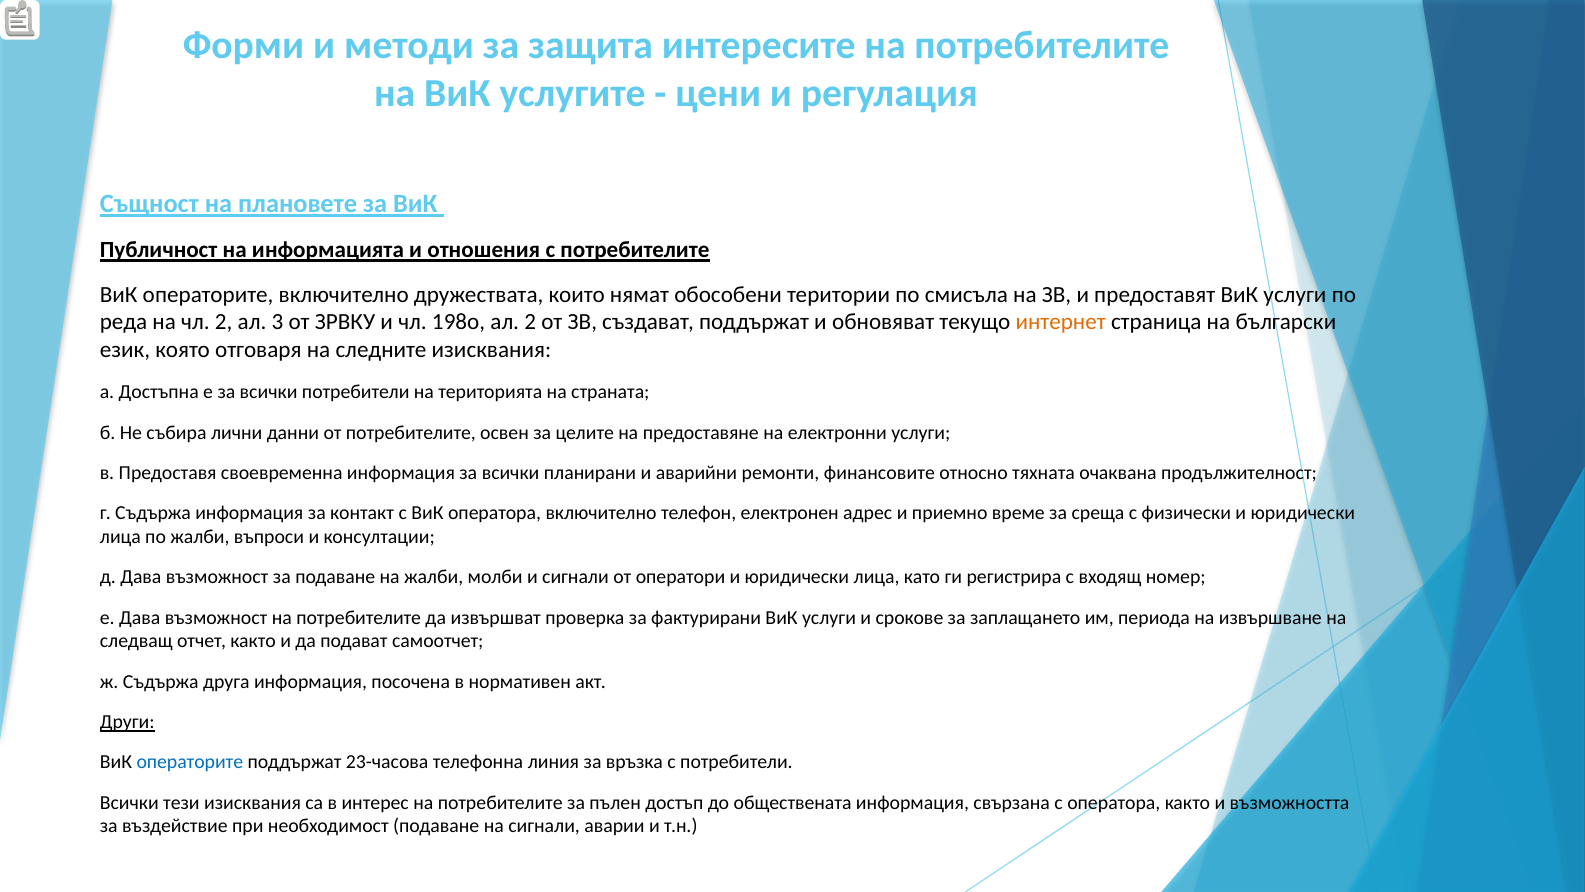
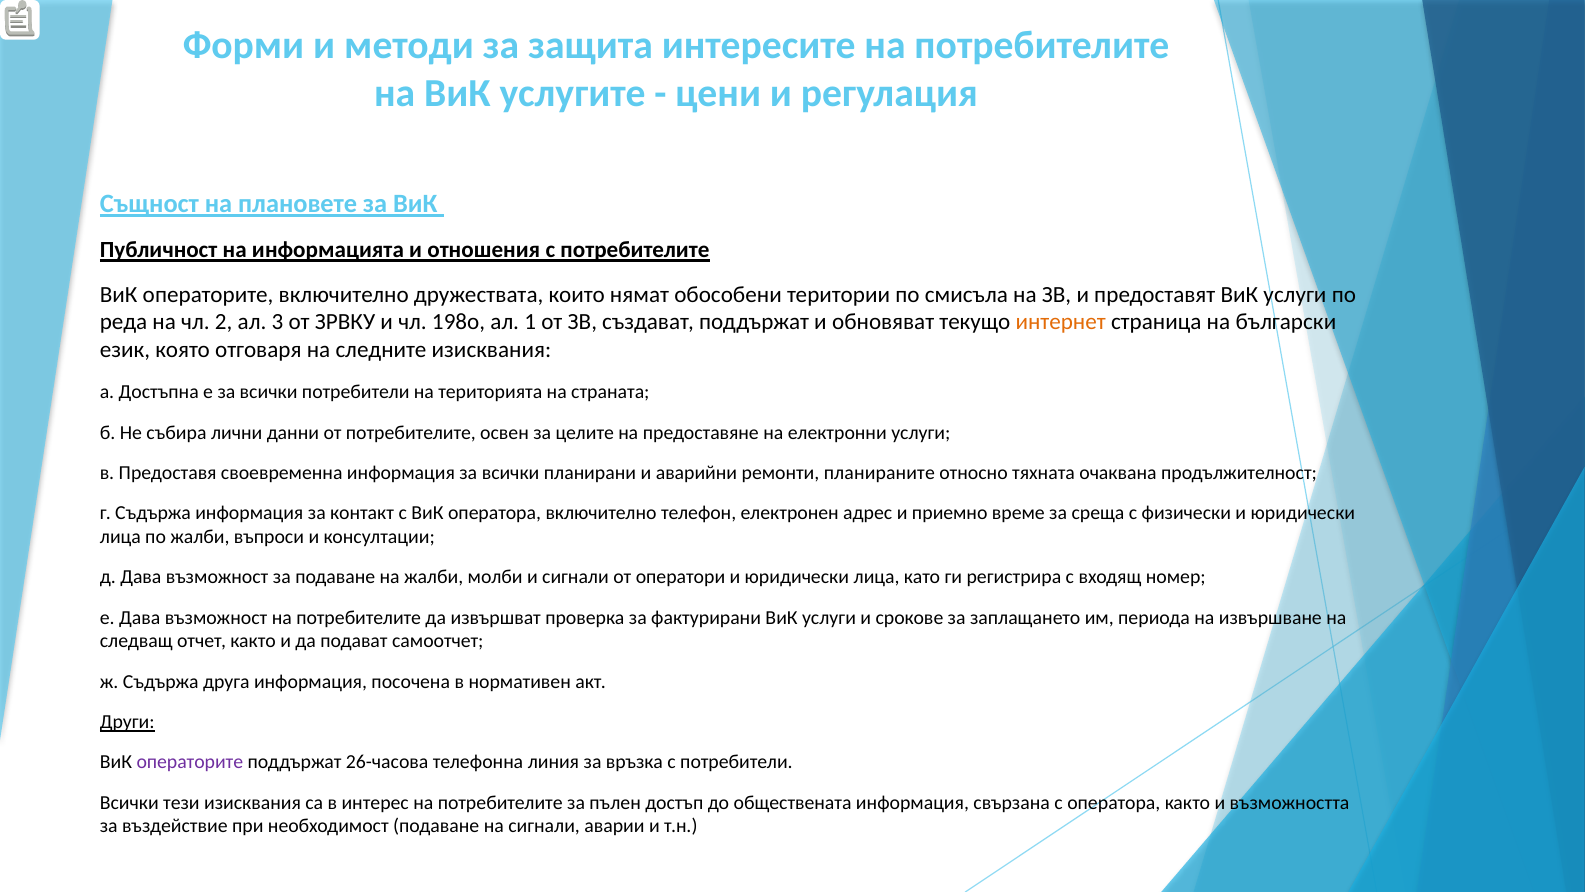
ал 2: 2 -> 1
финансовите: финансовите -> планираните
операторите at (190, 762) colour: blue -> purple
23-часова: 23-часова -> 26-часова
